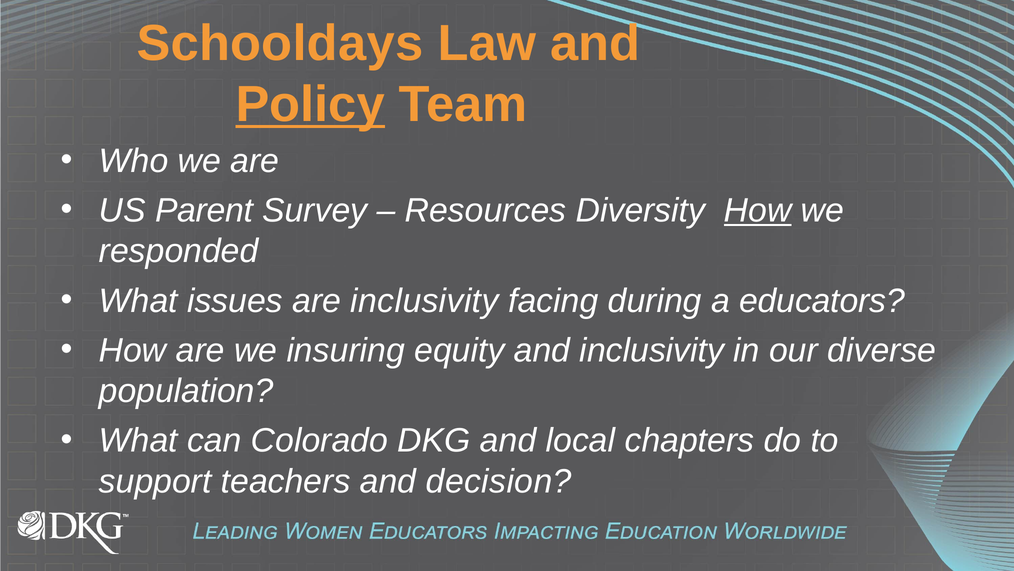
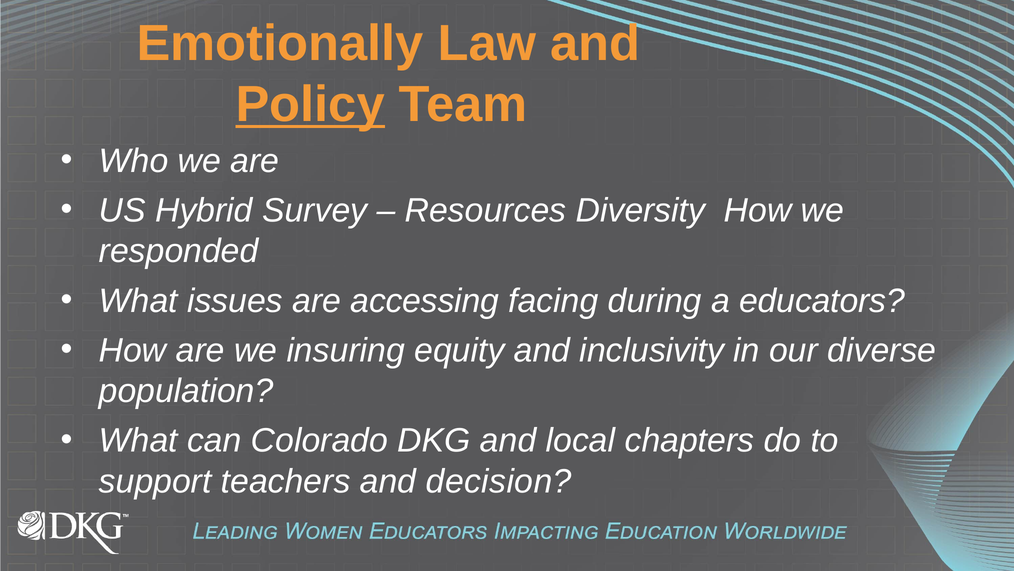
Schooldays: Schooldays -> Emotionally
Parent: Parent -> Hybrid
How at (758, 210) underline: present -> none
are inclusivity: inclusivity -> accessing
